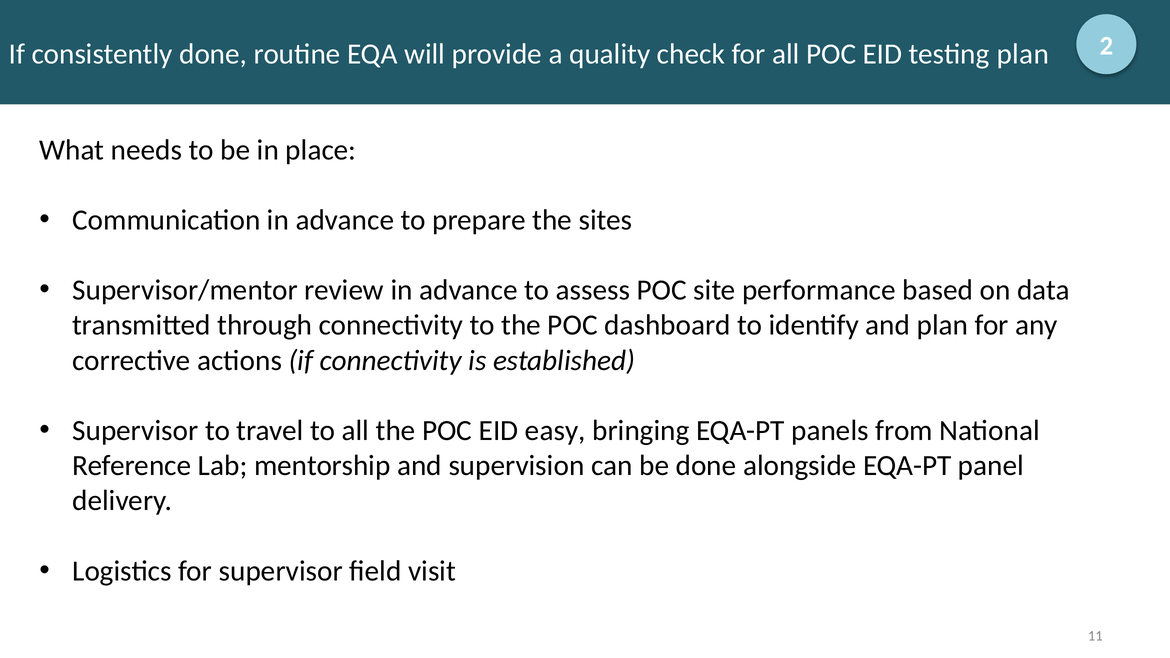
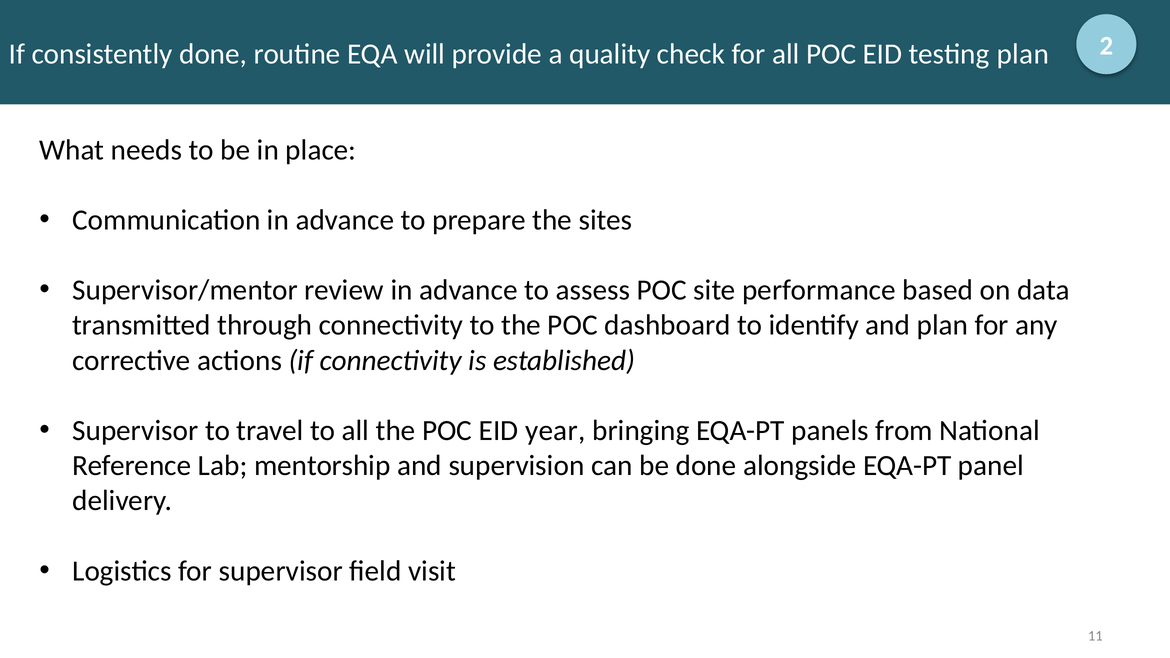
easy: easy -> year
